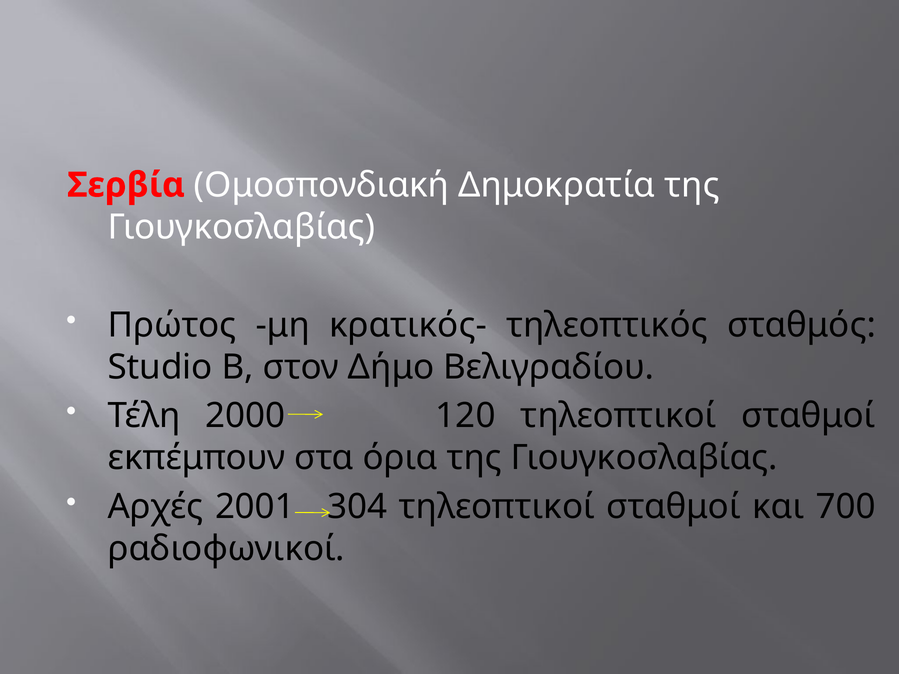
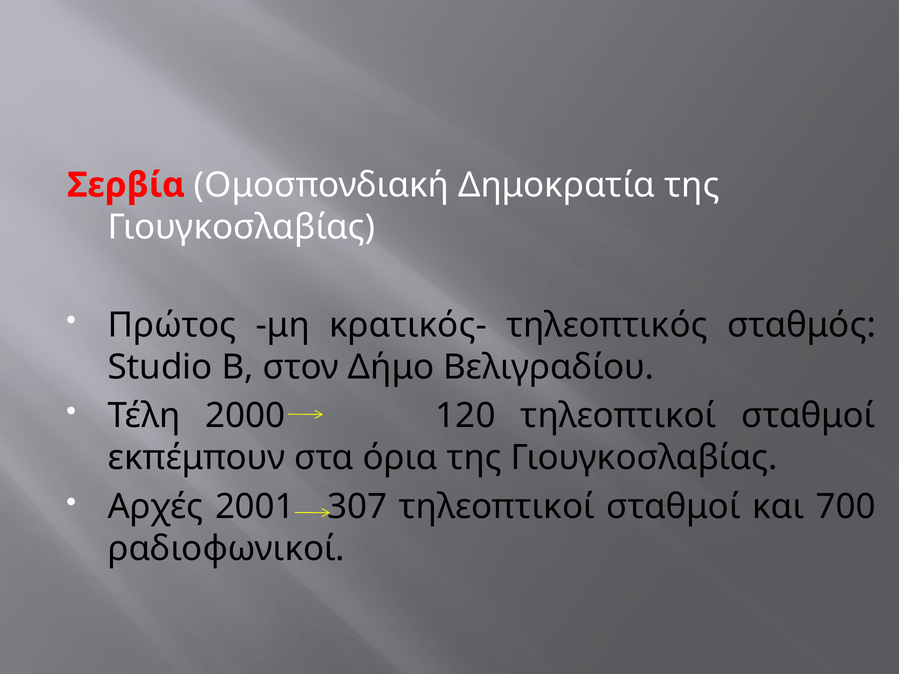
304: 304 -> 307
